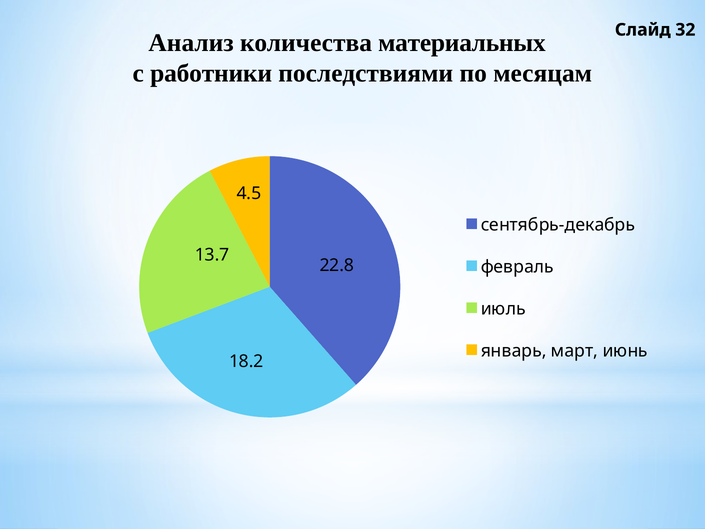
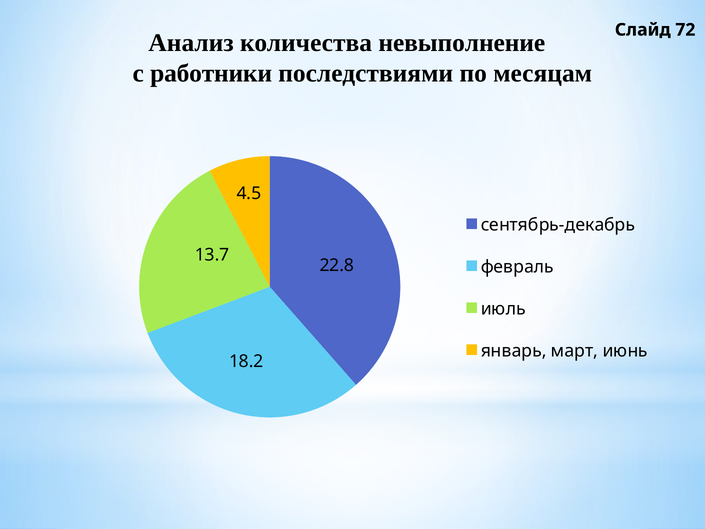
32: 32 -> 72
материальных: материальных -> невыполнение
